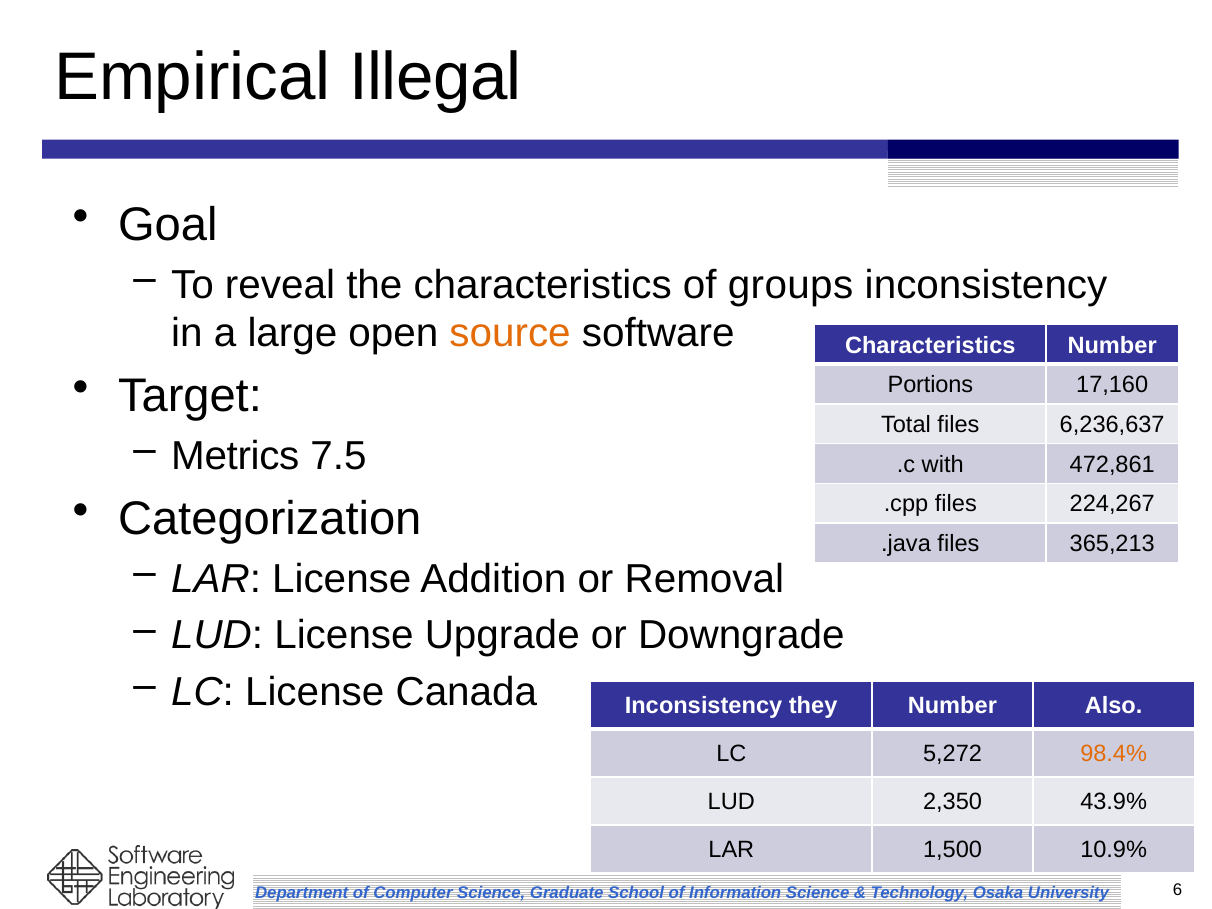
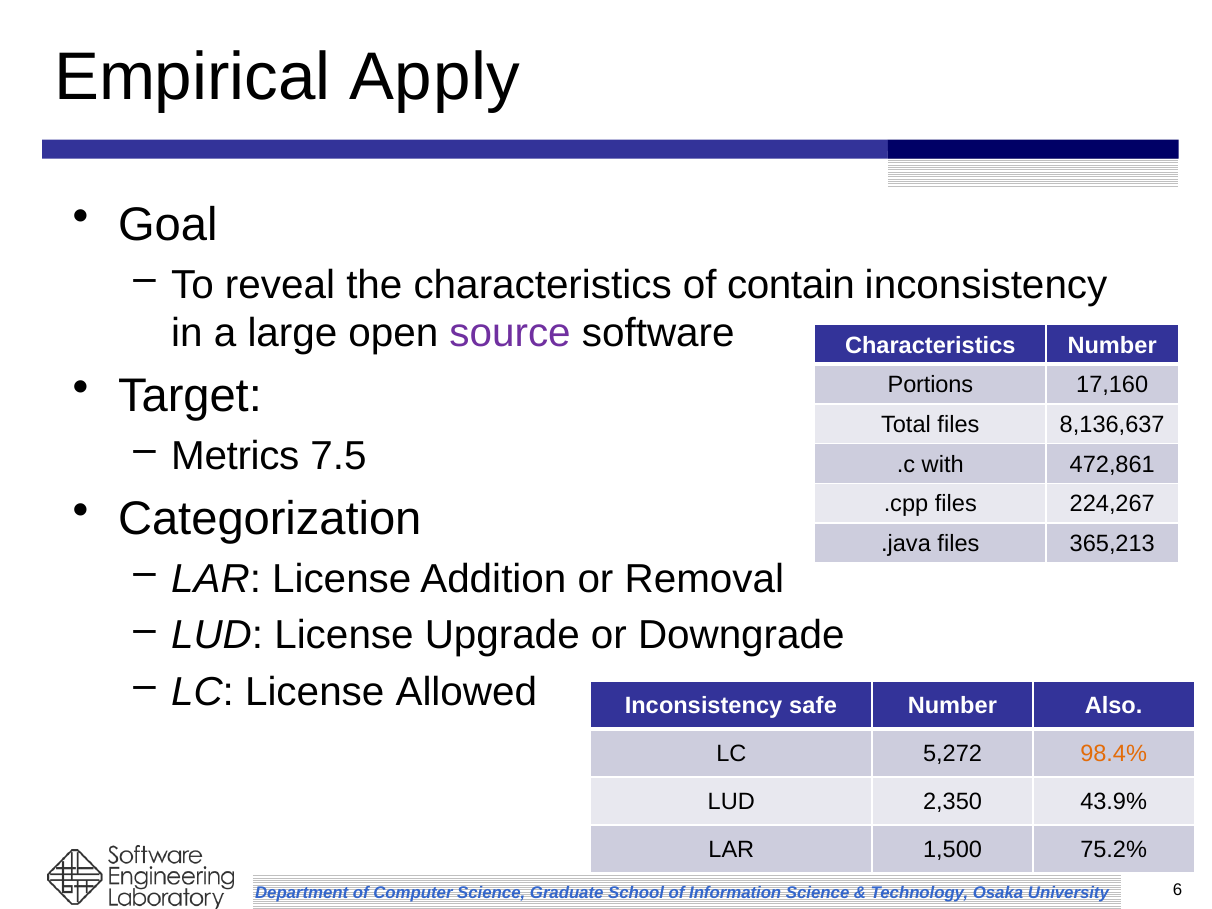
Illegal: Illegal -> Apply
groups: groups -> contain
source colour: orange -> purple
6,236,637: 6,236,637 -> 8,136,637
Canada: Canada -> Allowed
they: they -> safe
10.9%: 10.9% -> 75.2%
